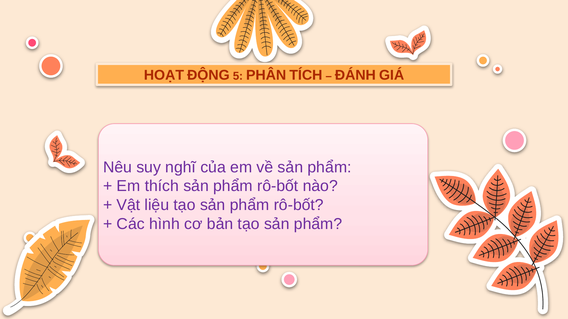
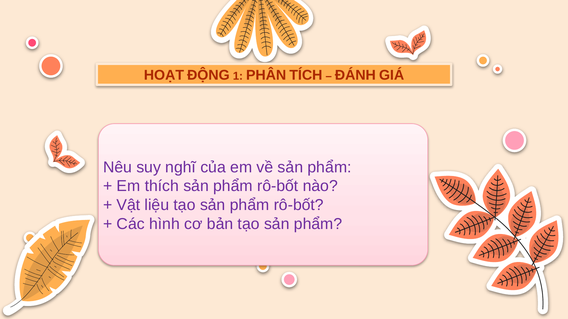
5: 5 -> 1
